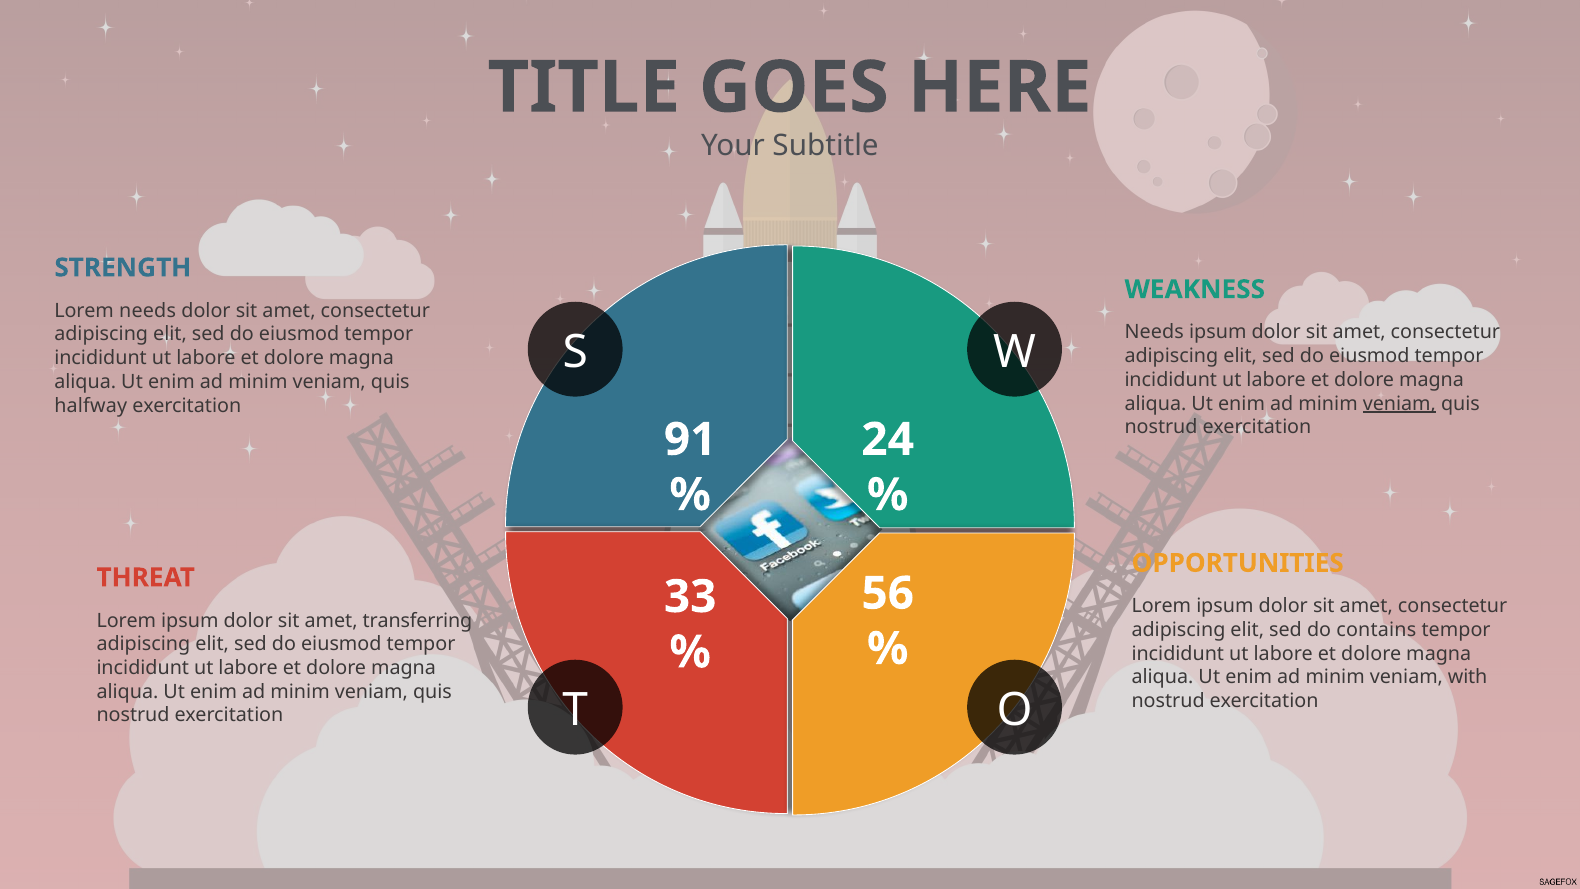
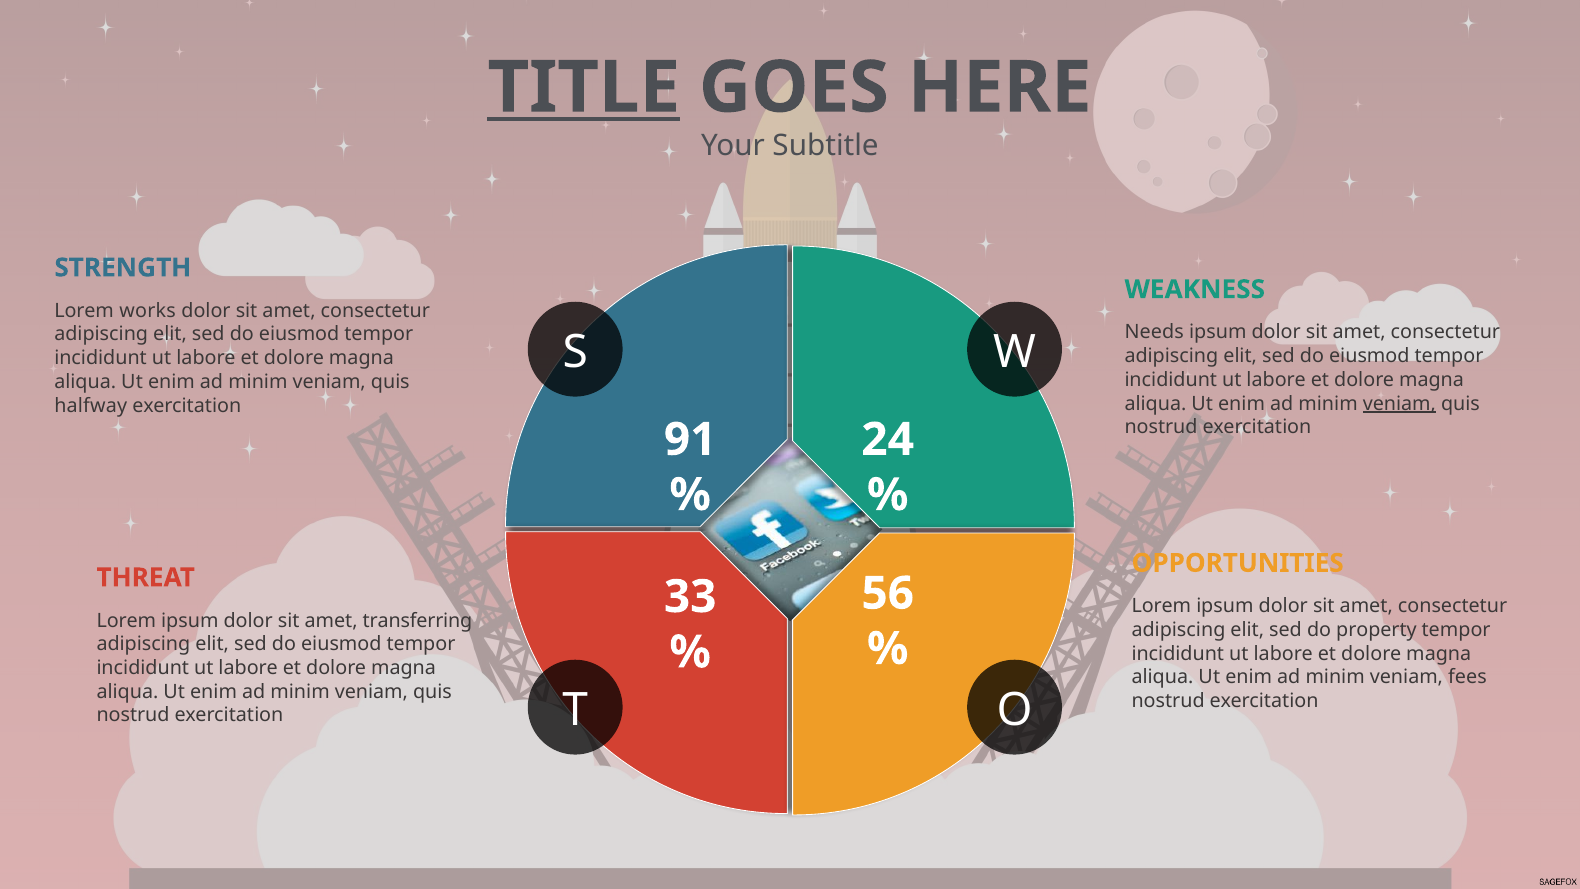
TITLE underline: none -> present
Lorem needs: needs -> works
contains: contains -> property
with: with -> fees
